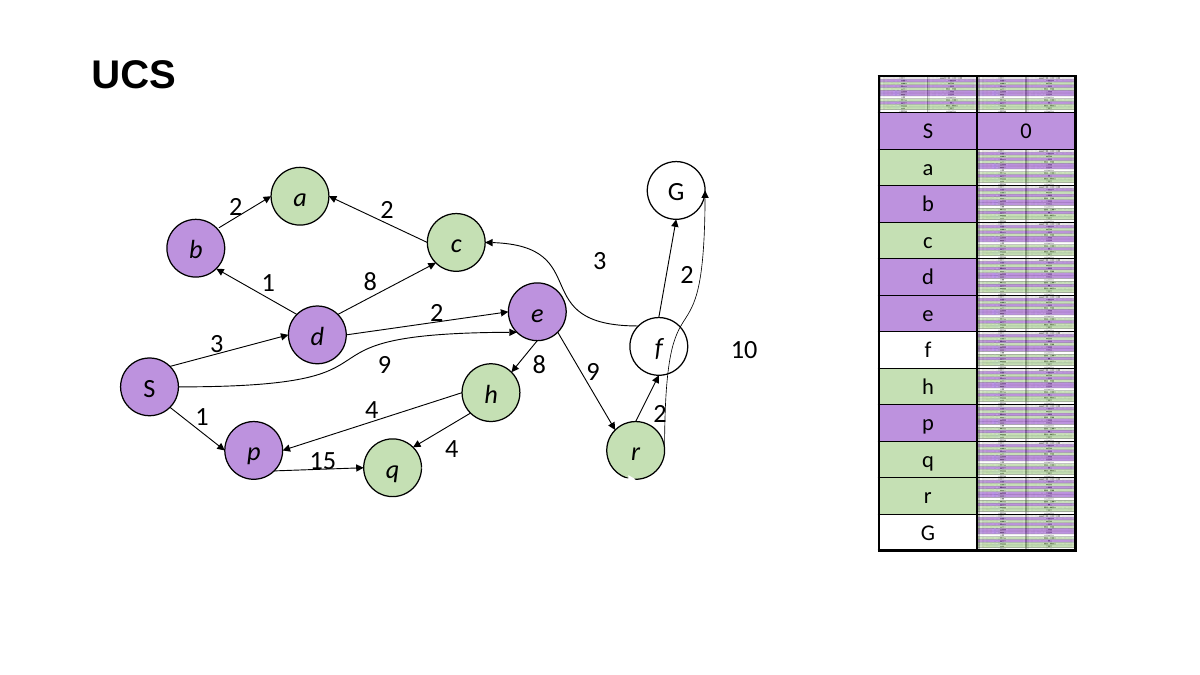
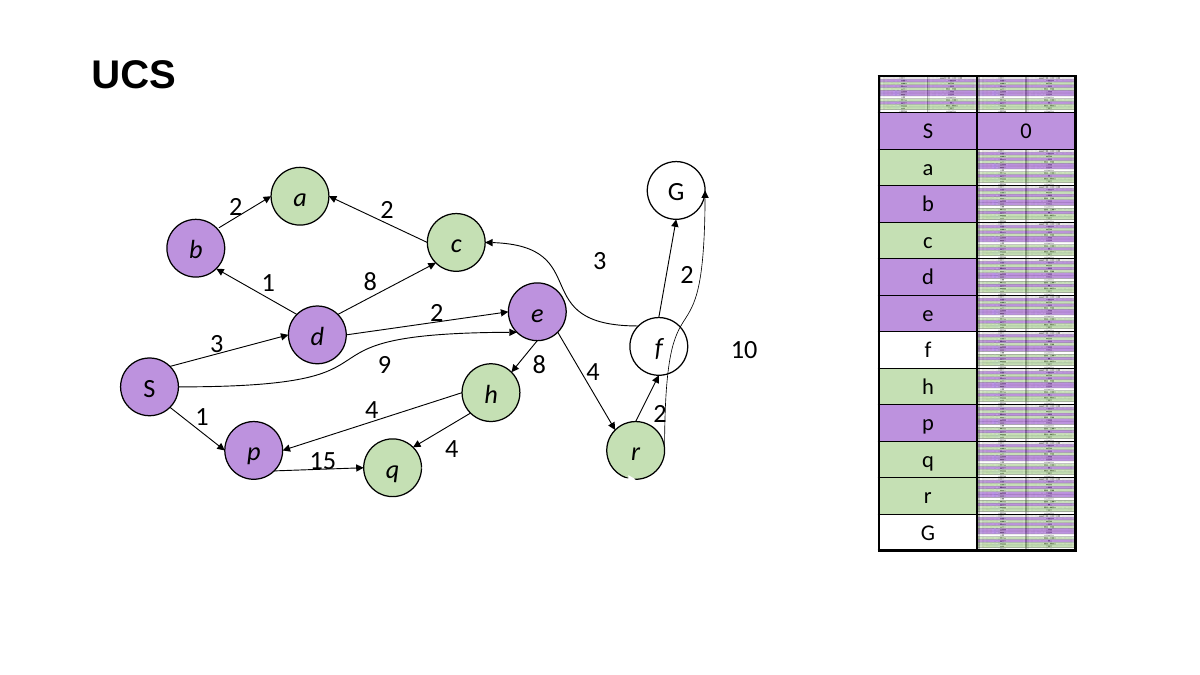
9 9: 9 -> 4
